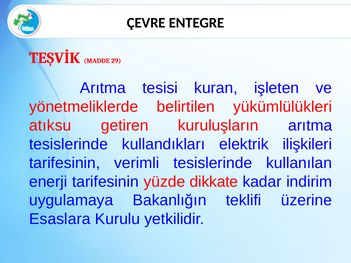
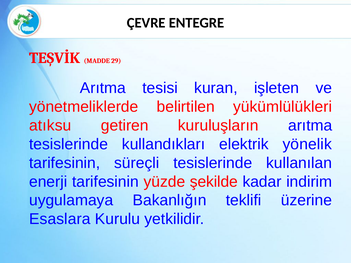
ilişkileri: ilişkileri -> yönelik
verimli: verimli -> süreçli
dikkate: dikkate -> şekilde
